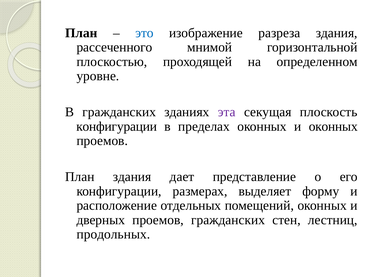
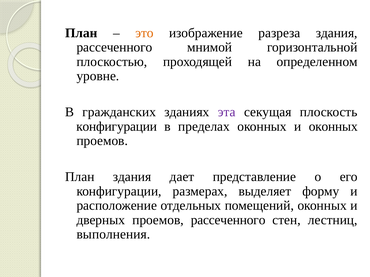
это colour: blue -> orange
проемов гражданских: гражданских -> рассеченного
продольных: продольных -> выполнения
